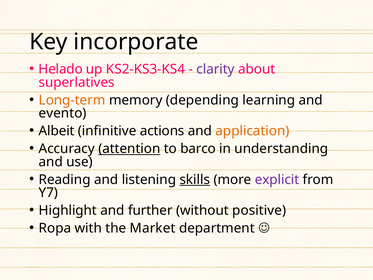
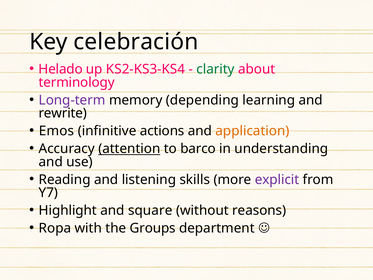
incorporate: incorporate -> celebración
clarity colour: purple -> green
superlatives: superlatives -> terminology
Long-term colour: orange -> purple
evento: evento -> rewrite
Albeit: Albeit -> Emos
skills underline: present -> none
further: further -> square
positive: positive -> reasons
Market: Market -> Groups
